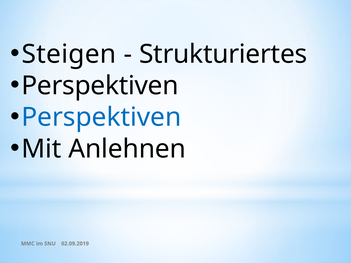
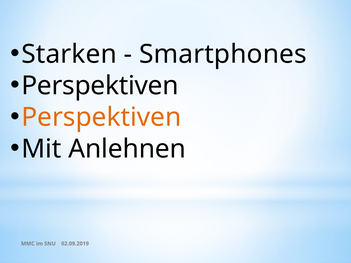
Steigen: Steigen -> Starken
Strukturiertes: Strukturiertes -> Smartphones
Perspektiven at (101, 117) colour: blue -> orange
